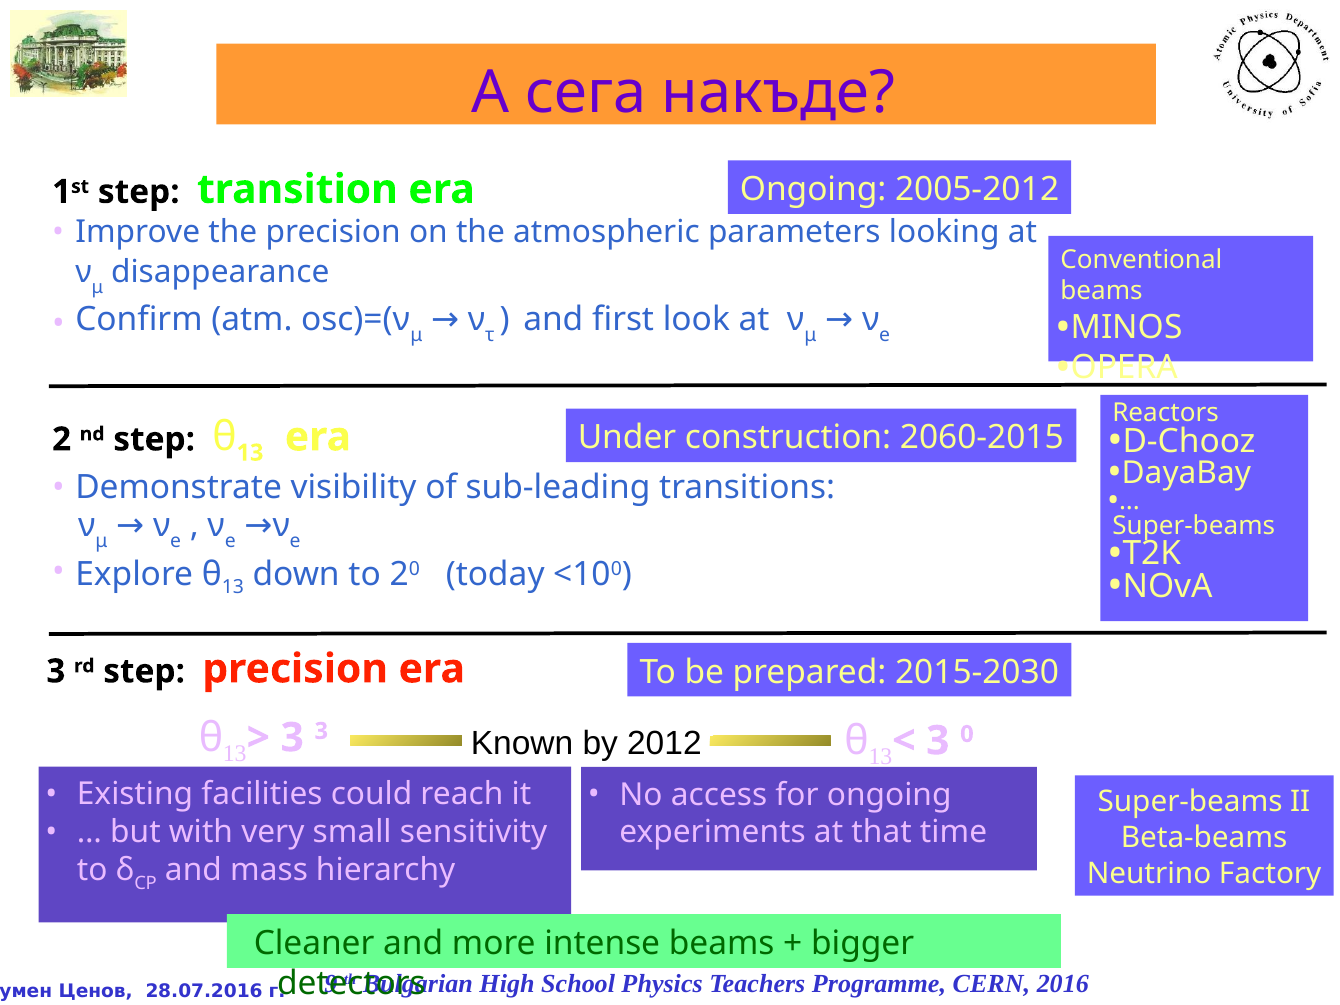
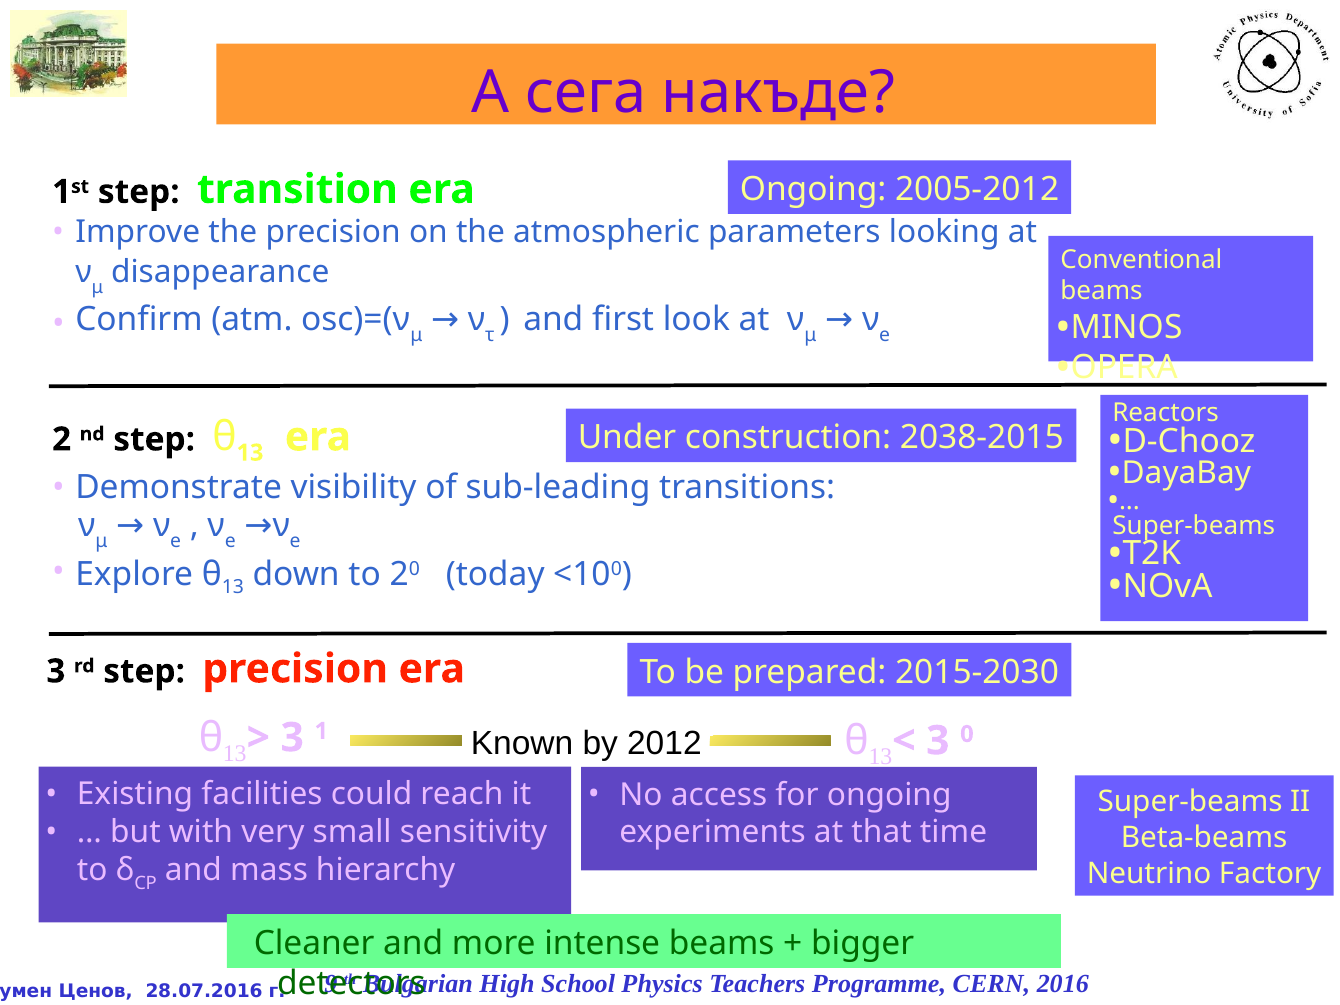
2060-2015: 2060-2015 -> 2038-2015
3 3: 3 -> 1
